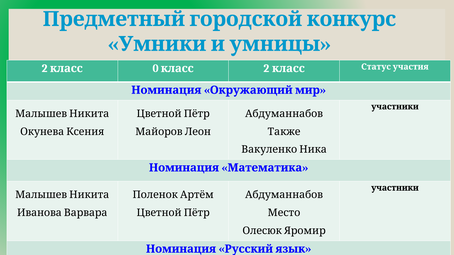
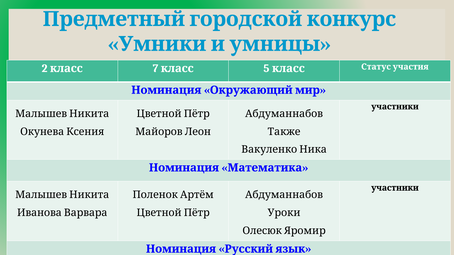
0: 0 -> 7
класс 2: 2 -> 5
Место: Место -> Уроки
